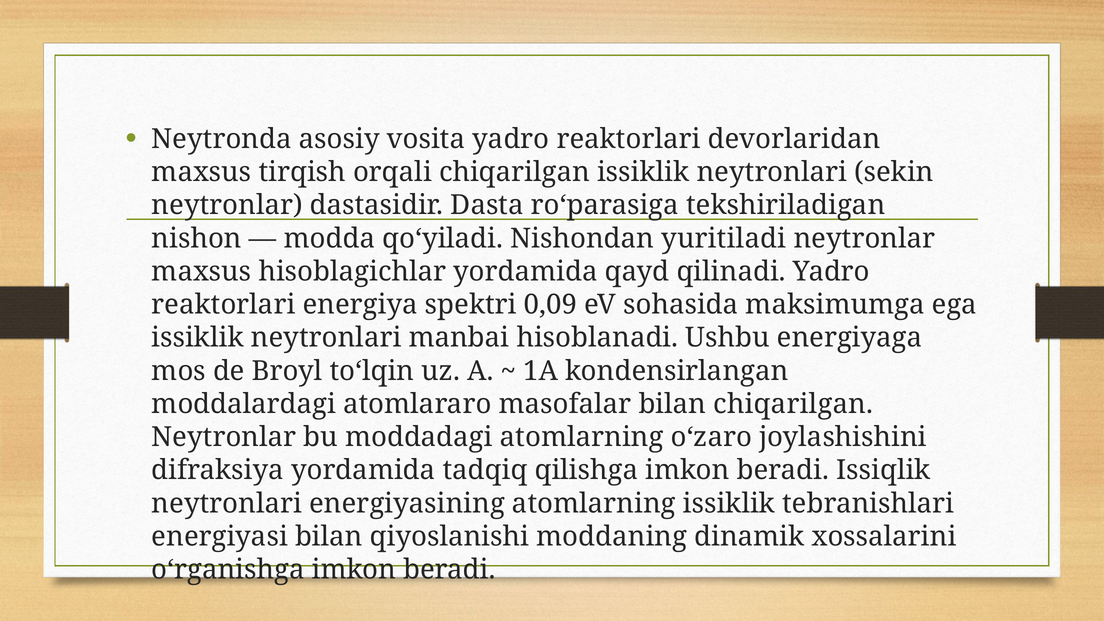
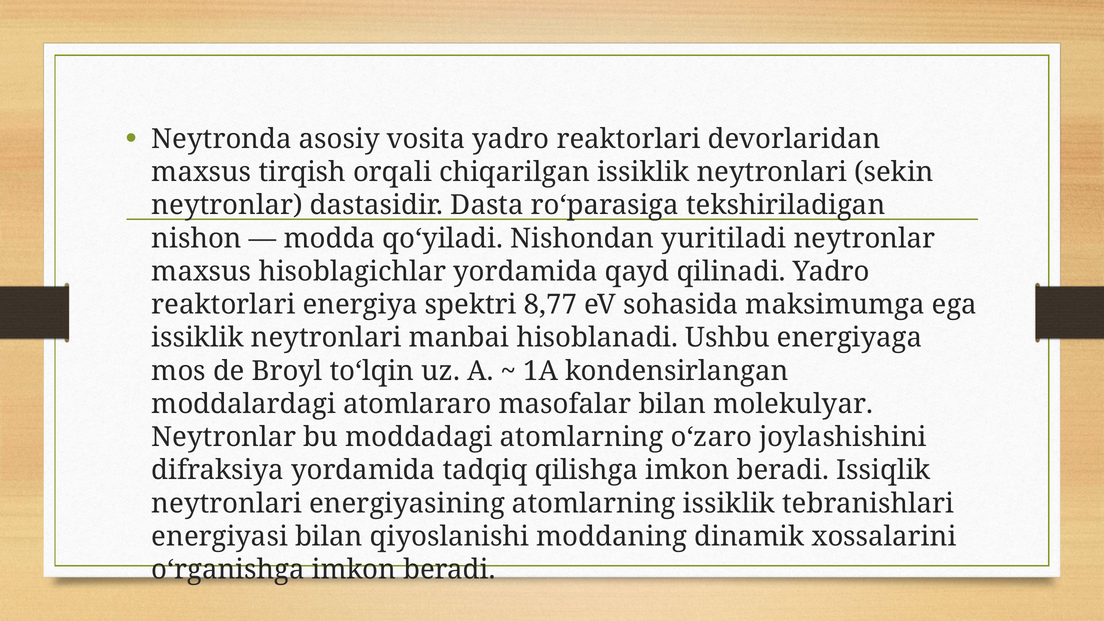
0,09: 0,09 -> 8,77
bilan chiqarilgan: chiqarilgan -> molekulyar
